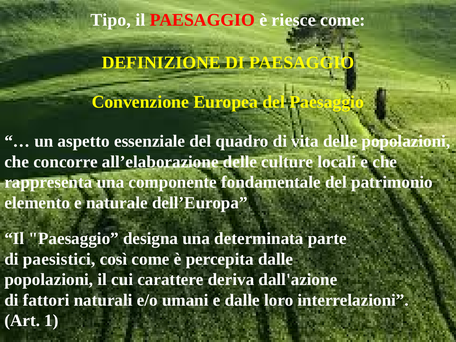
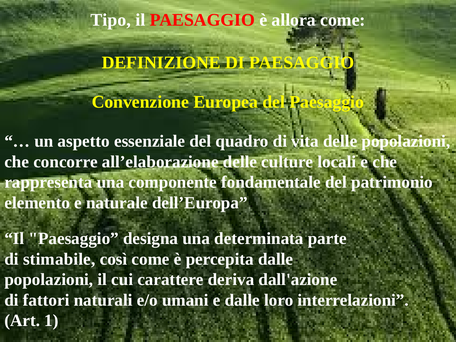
riesce: riesce -> allora
paesistici: paesistici -> stimabile
